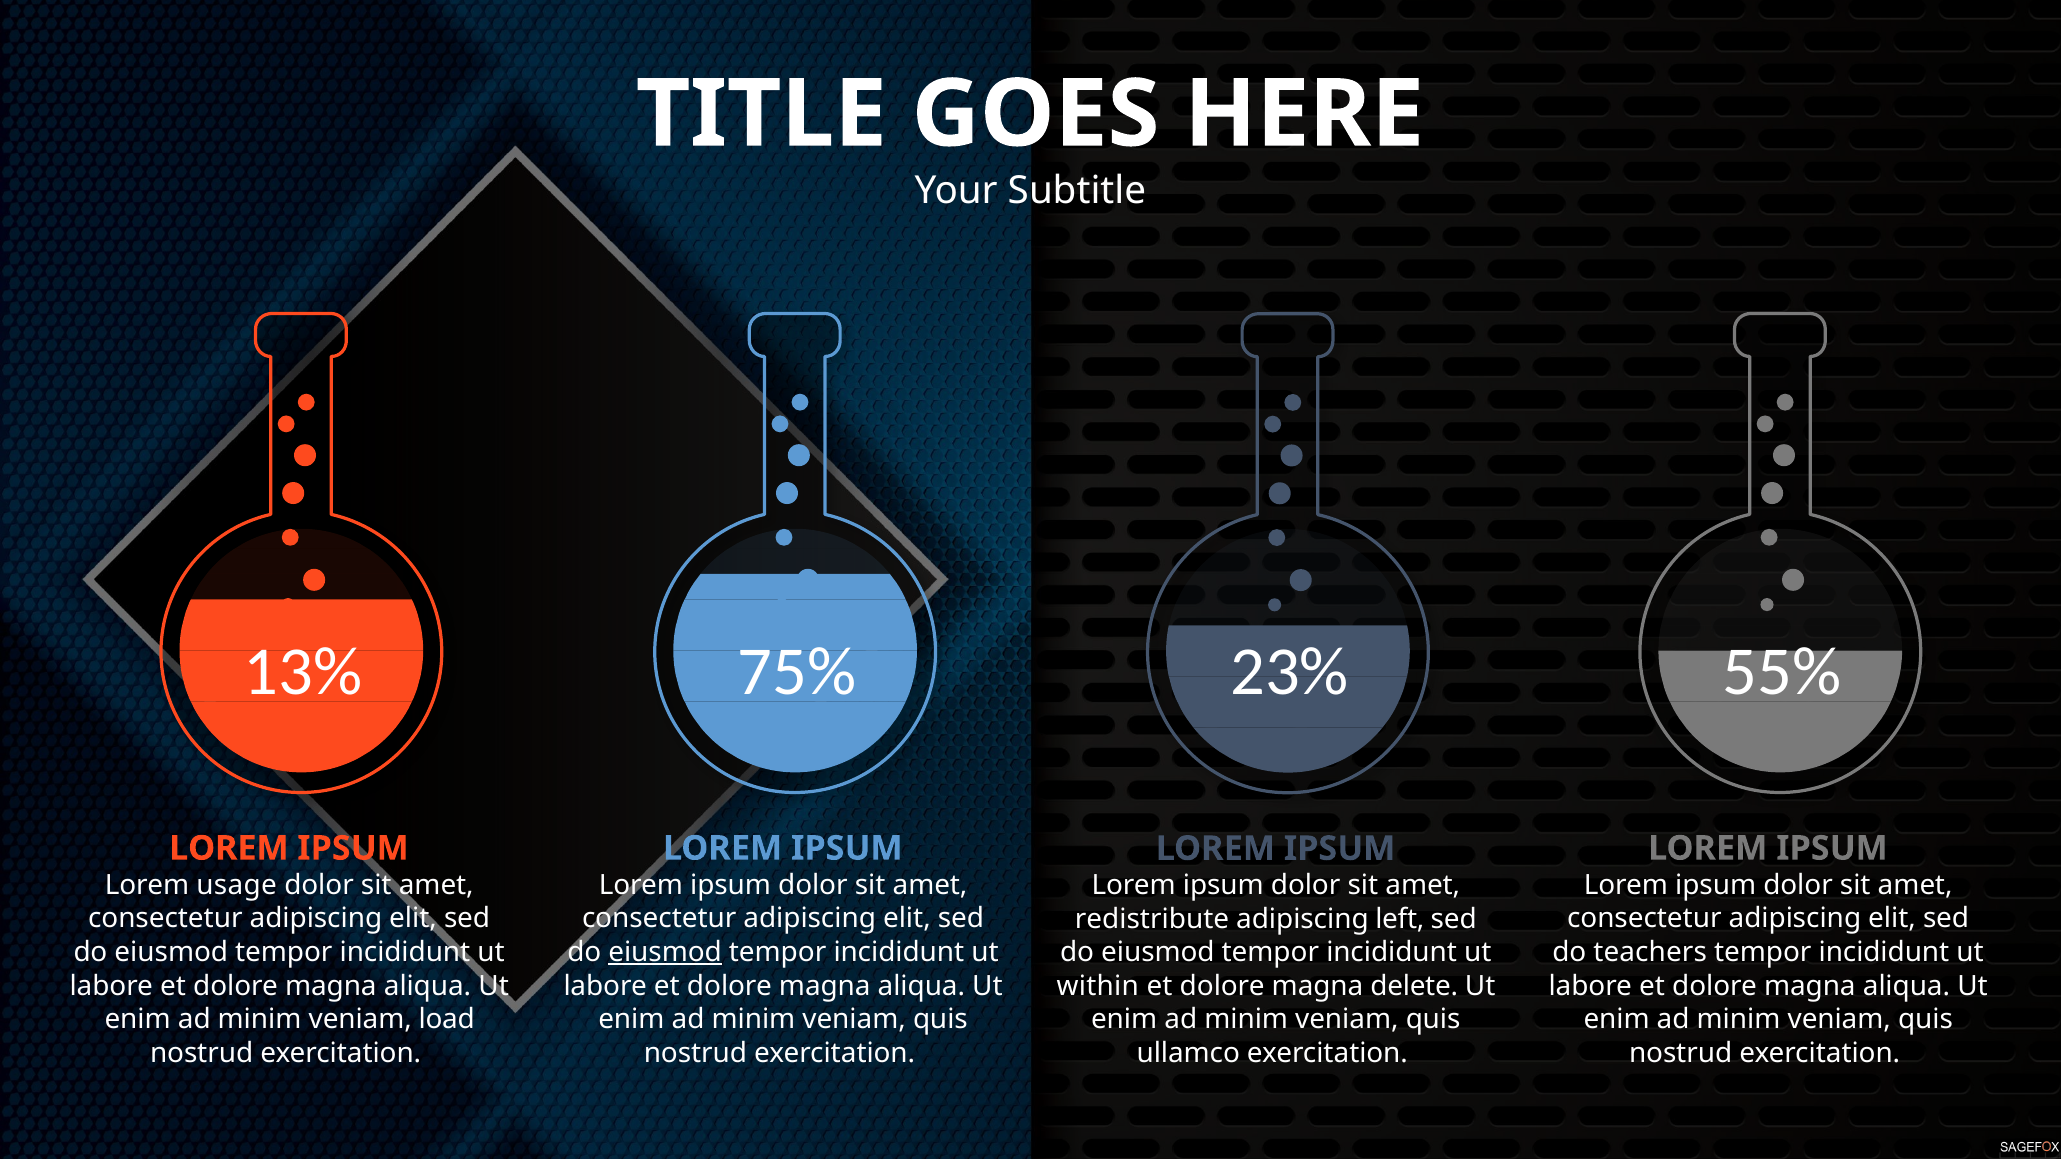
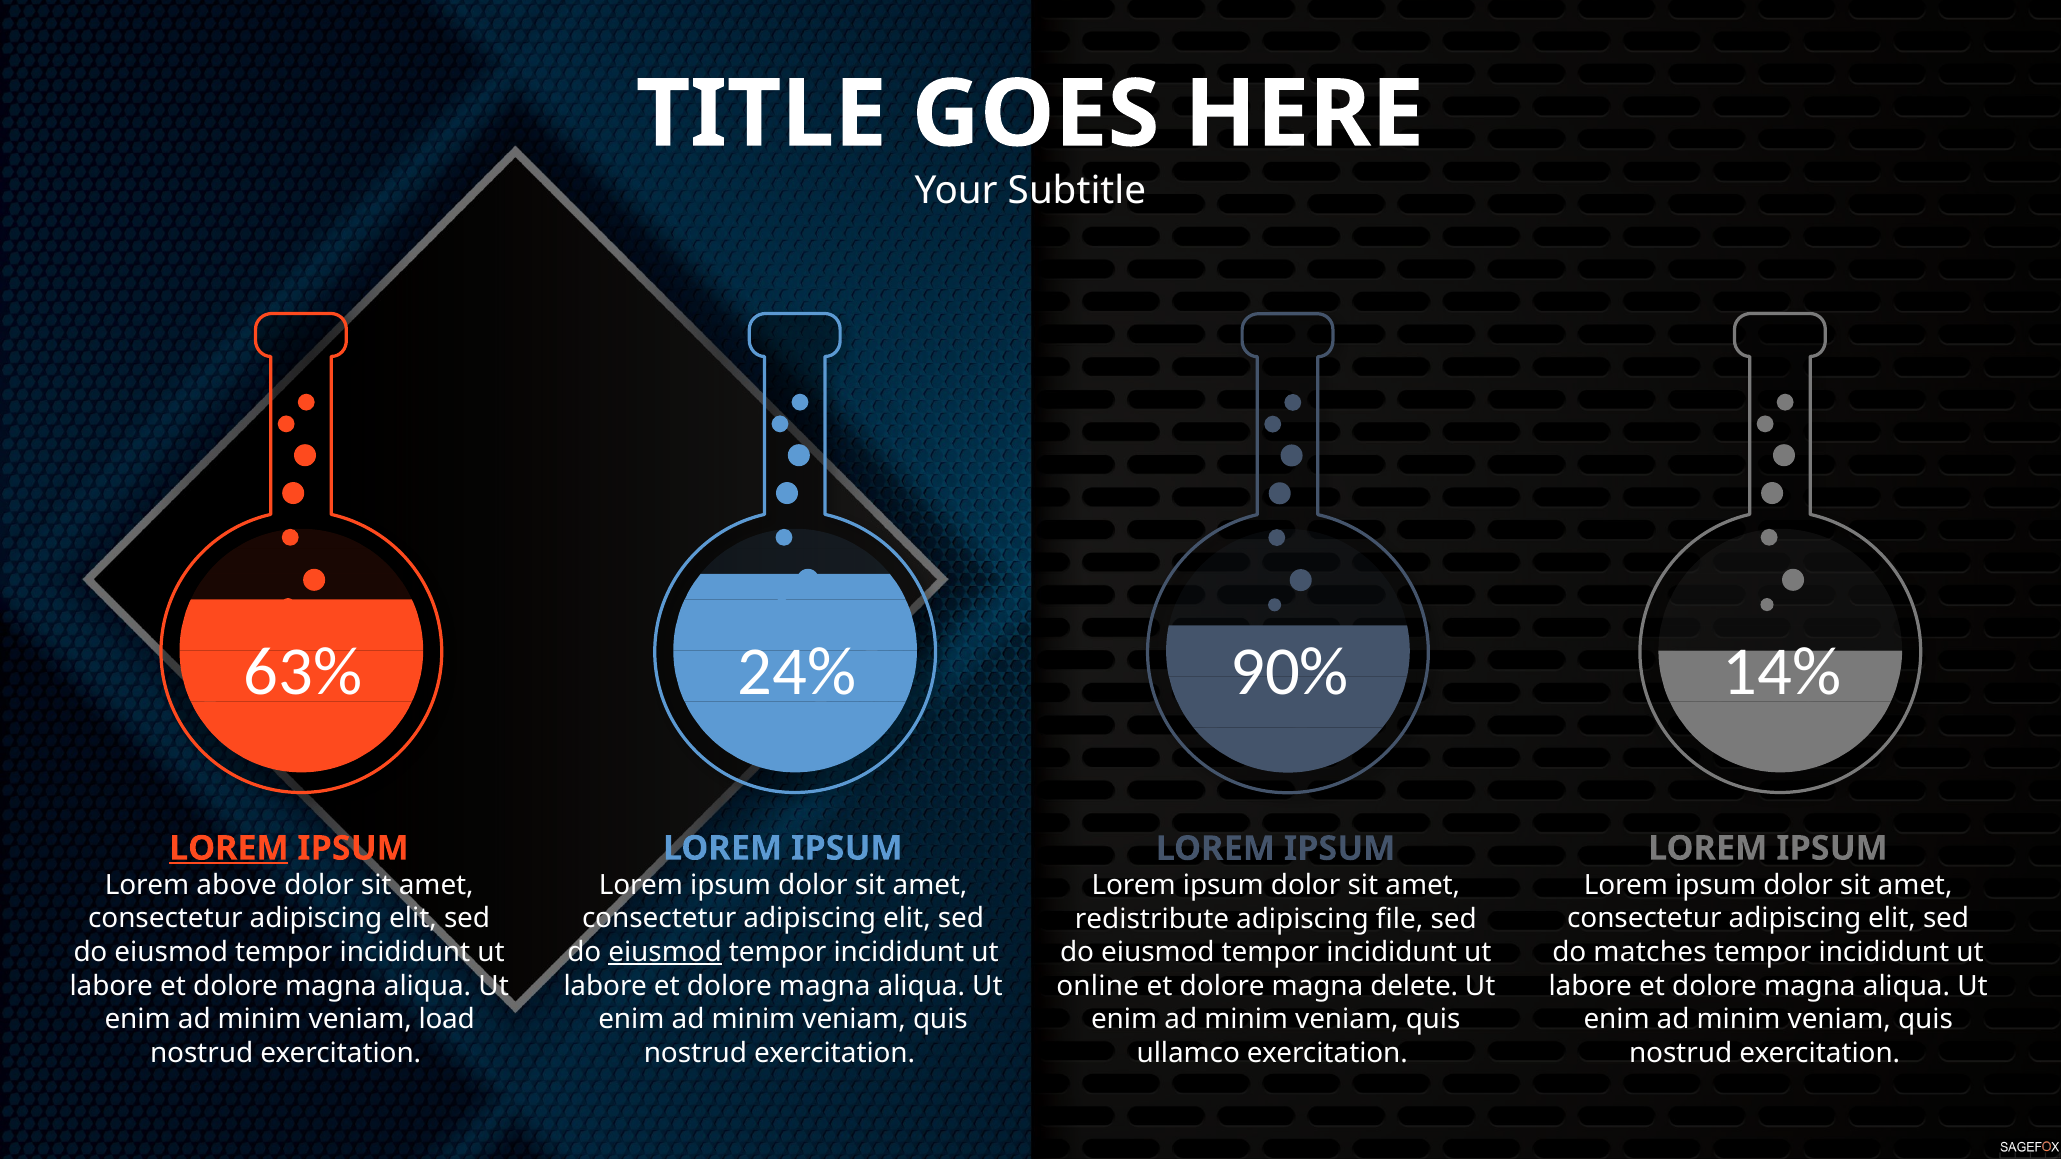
13%: 13% -> 63%
75%: 75% -> 24%
55%: 55% -> 14%
23%: 23% -> 90%
LOREM at (229, 849) underline: none -> present
usage: usage -> above
left: left -> file
teachers: teachers -> matches
within: within -> online
